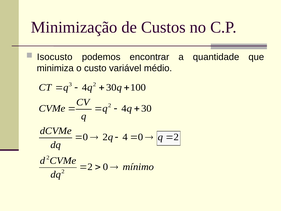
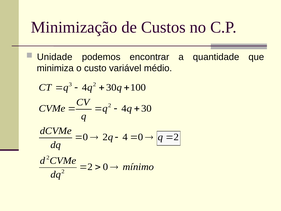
Isocusto: Isocusto -> Unidade
